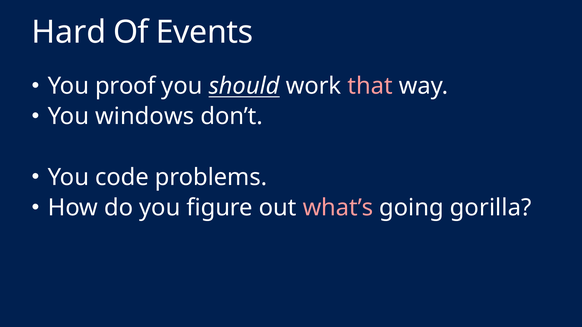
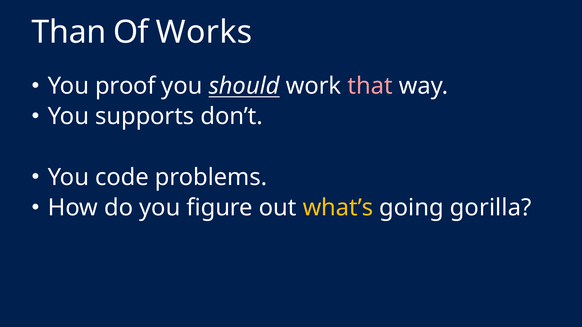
Hard: Hard -> Than
Events: Events -> Works
windows: windows -> supports
what’s colour: pink -> yellow
